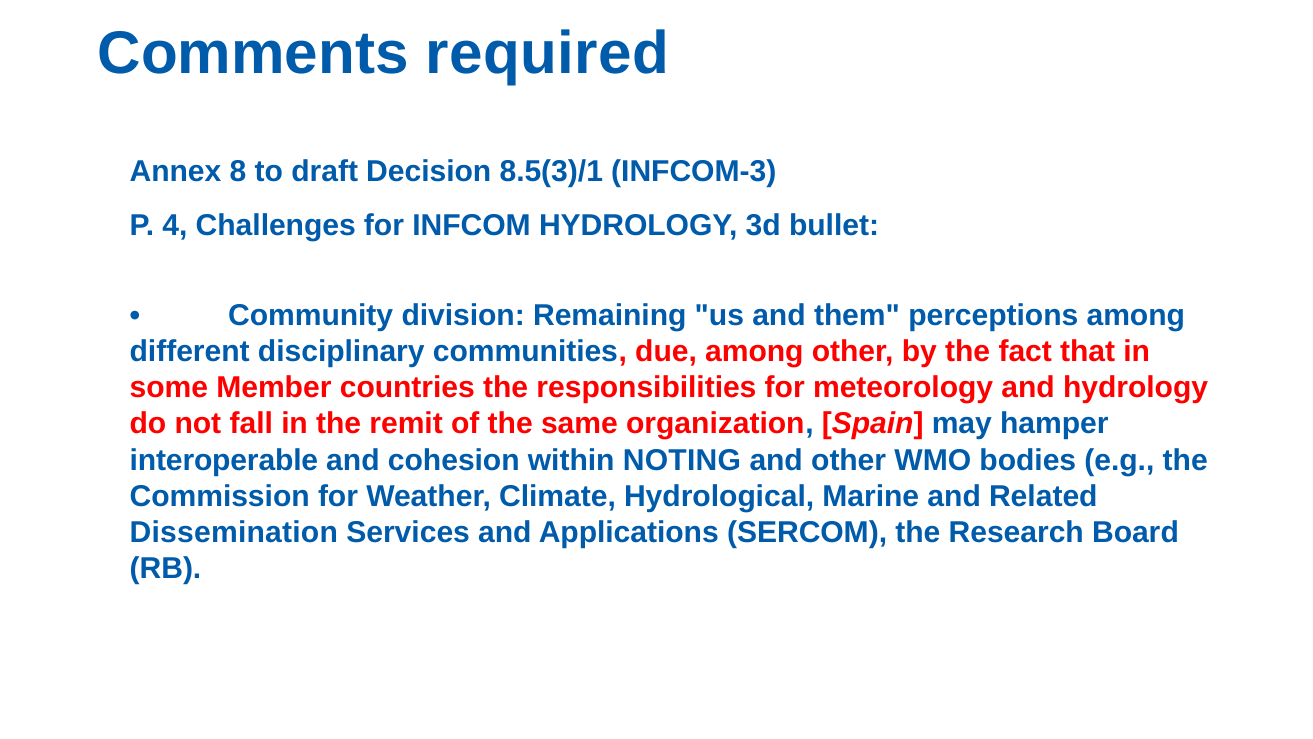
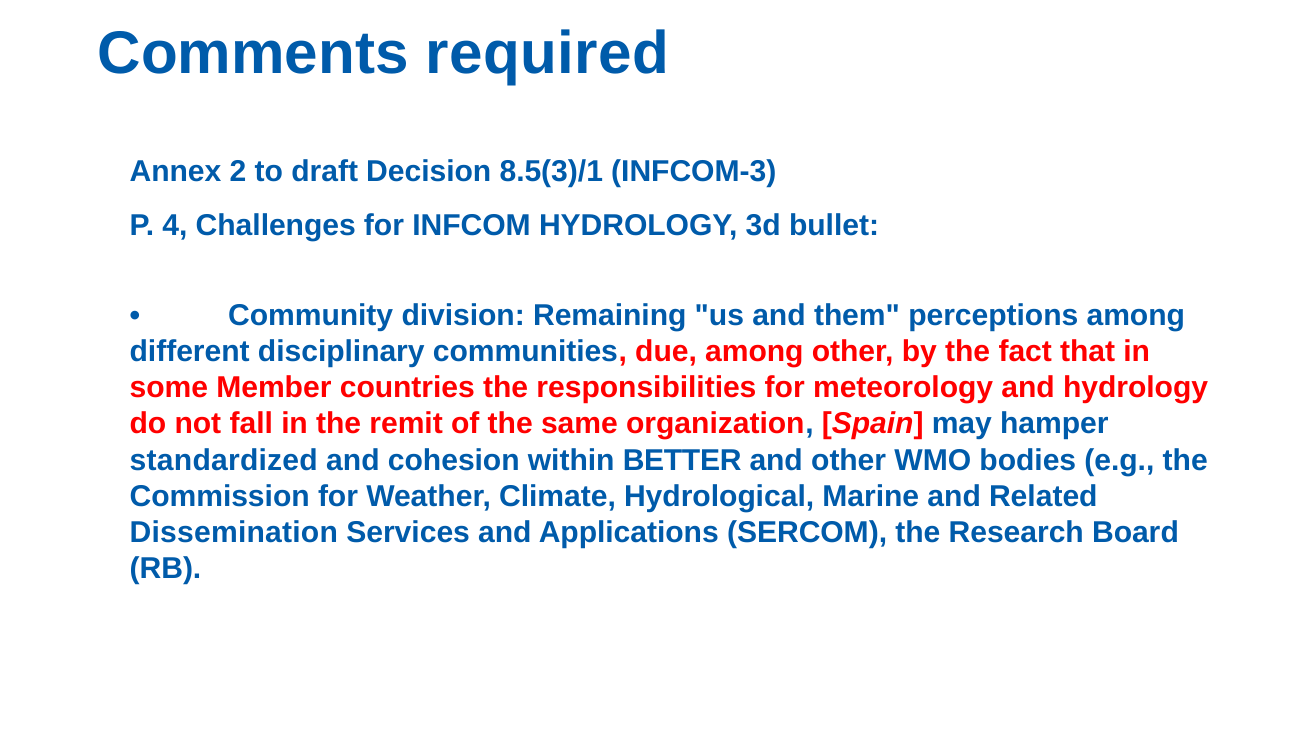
8: 8 -> 2
interoperable: interoperable -> standardized
NOTING: NOTING -> BETTER
